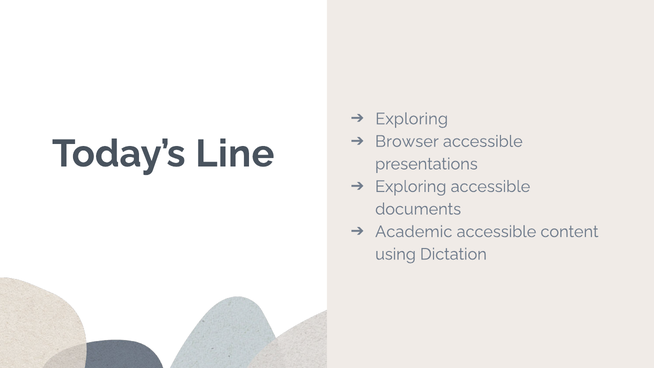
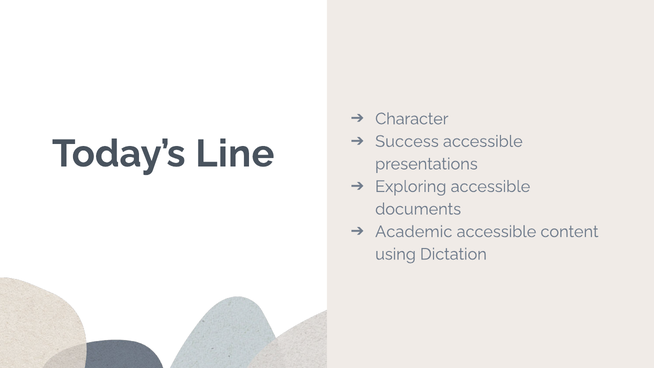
Exploring at (412, 119): Exploring -> Character
Browser: Browser -> Success
